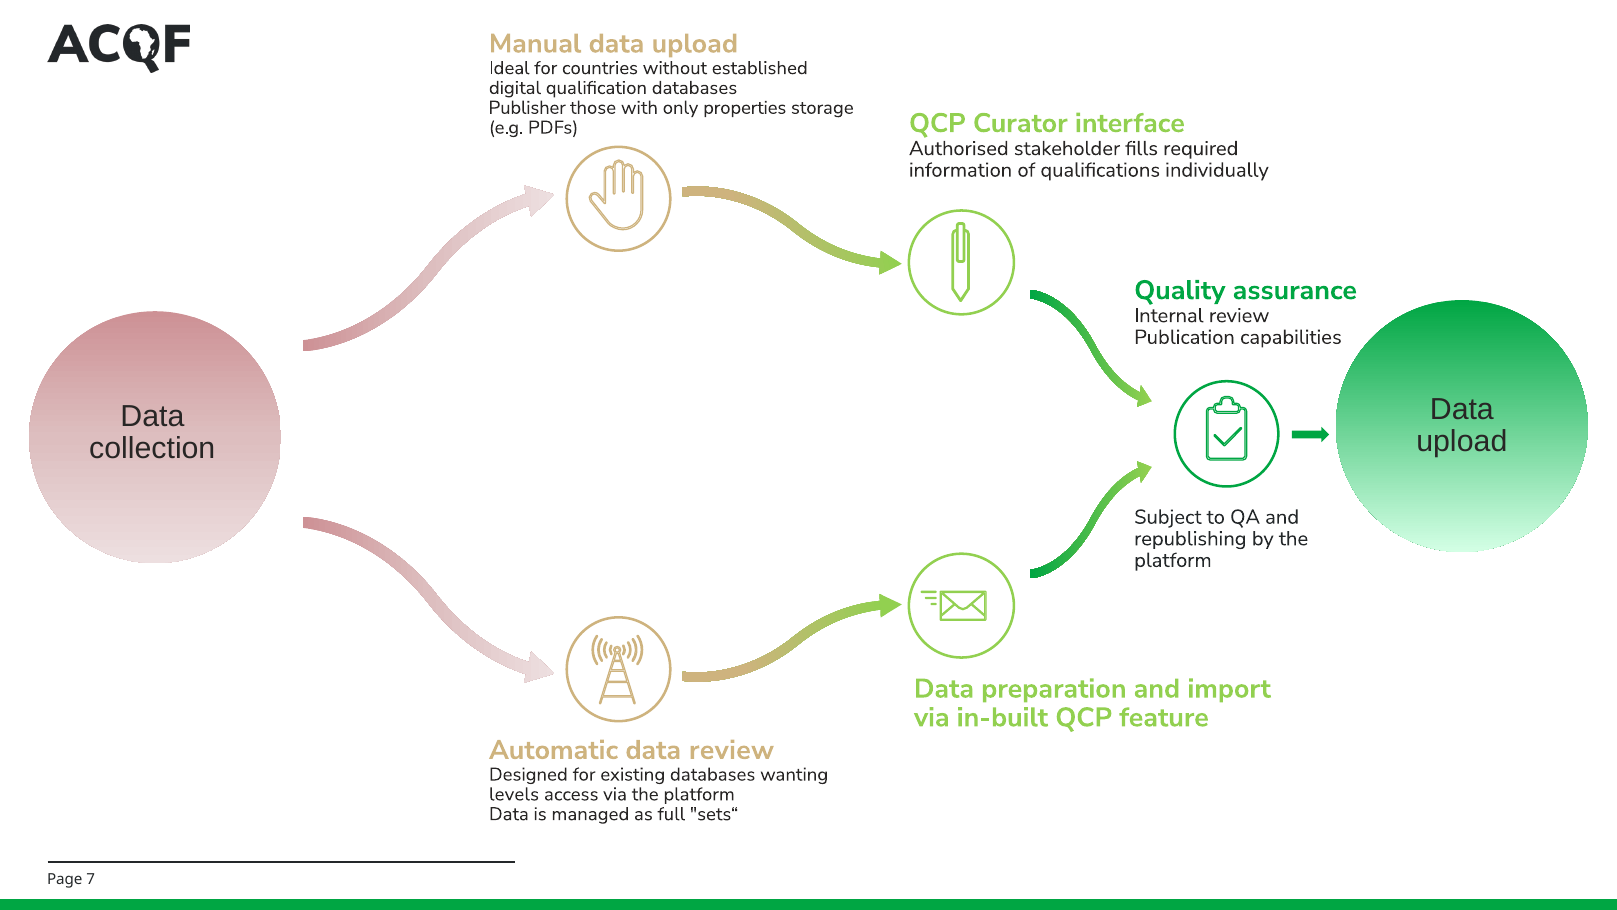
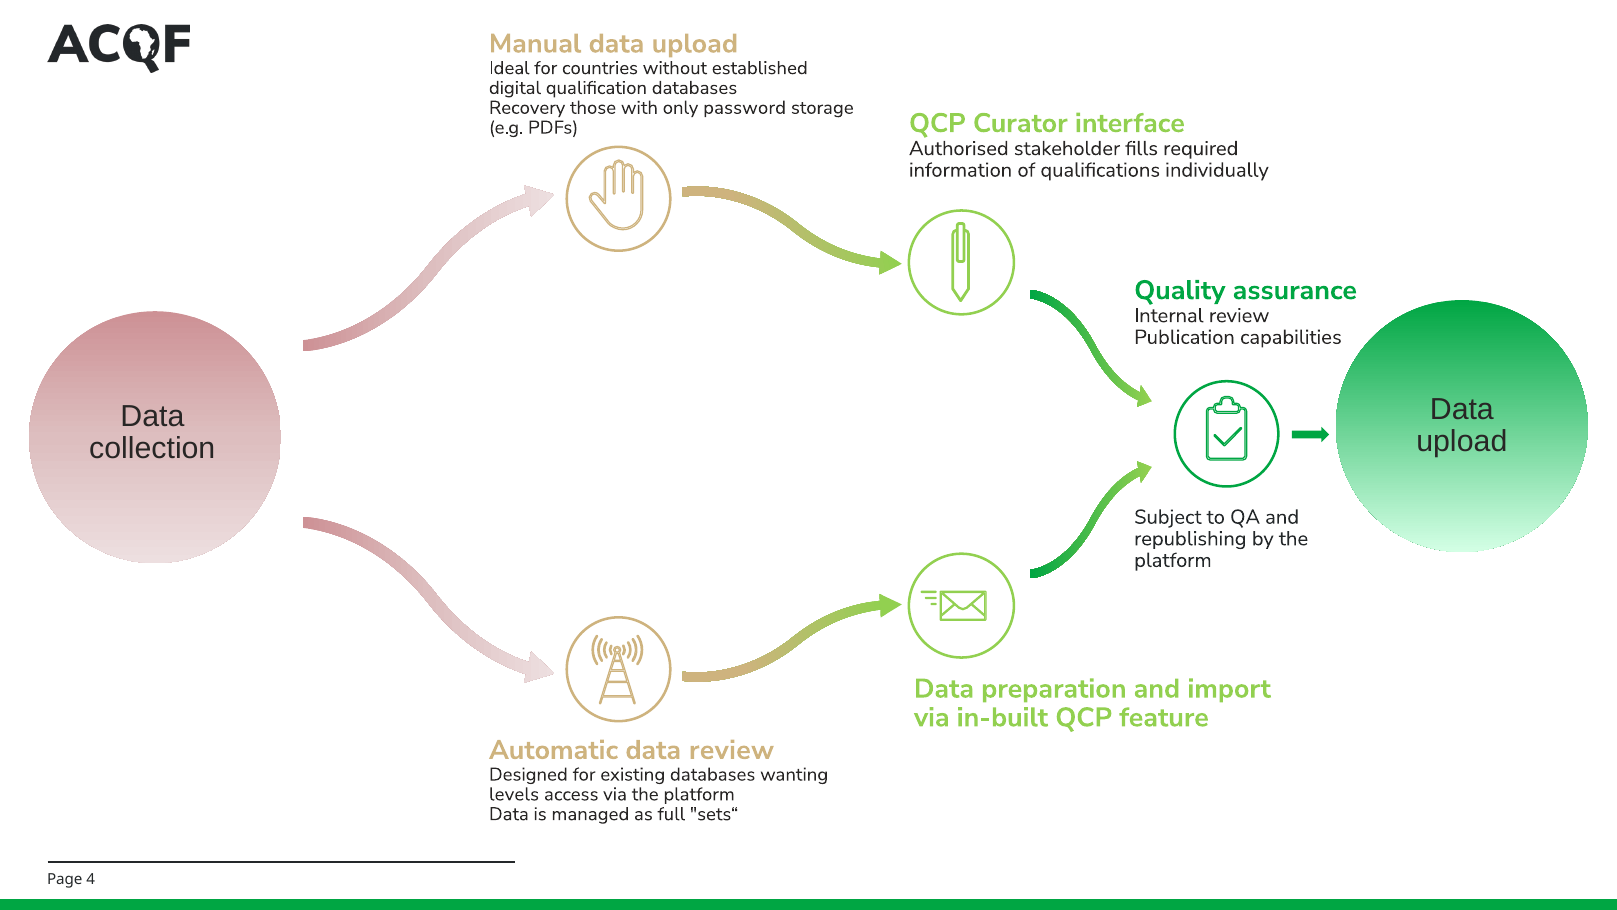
Publisher: Publisher -> Recovery
properties: properties -> password
7: 7 -> 4
